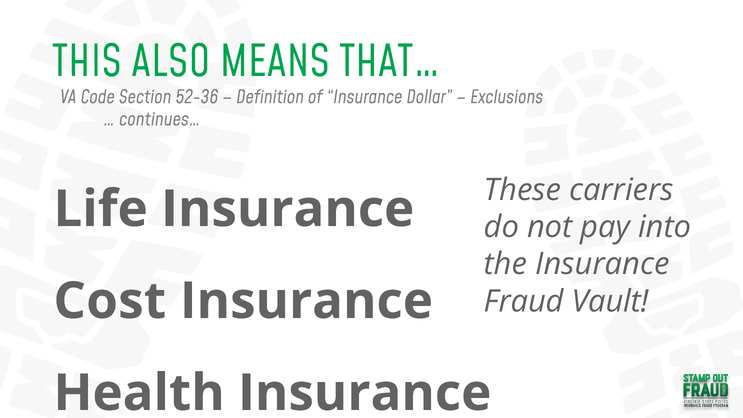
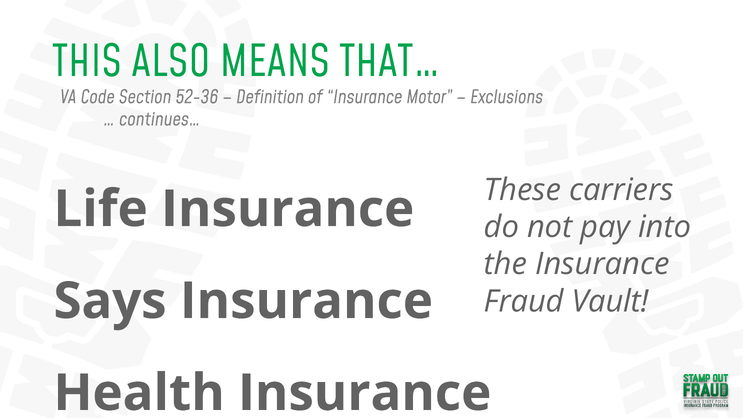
Dollar: Dollar -> Motor
Cost: Cost -> Says
